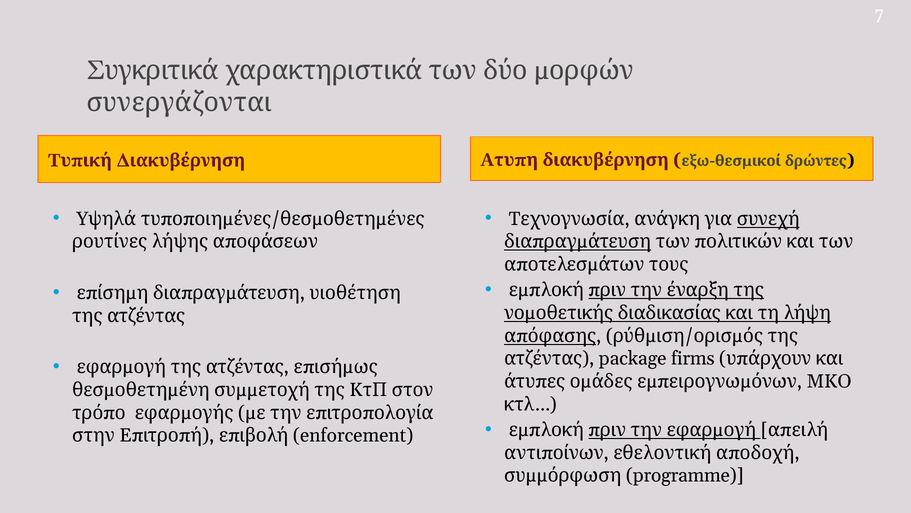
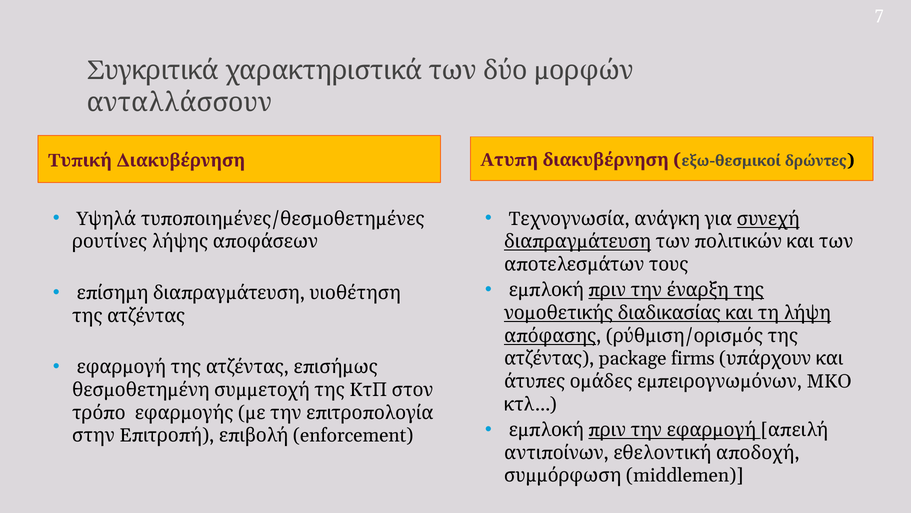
συνεργάζονται: συνεργάζονται -> ανταλλάσσουν
programme: programme -> middlemen
